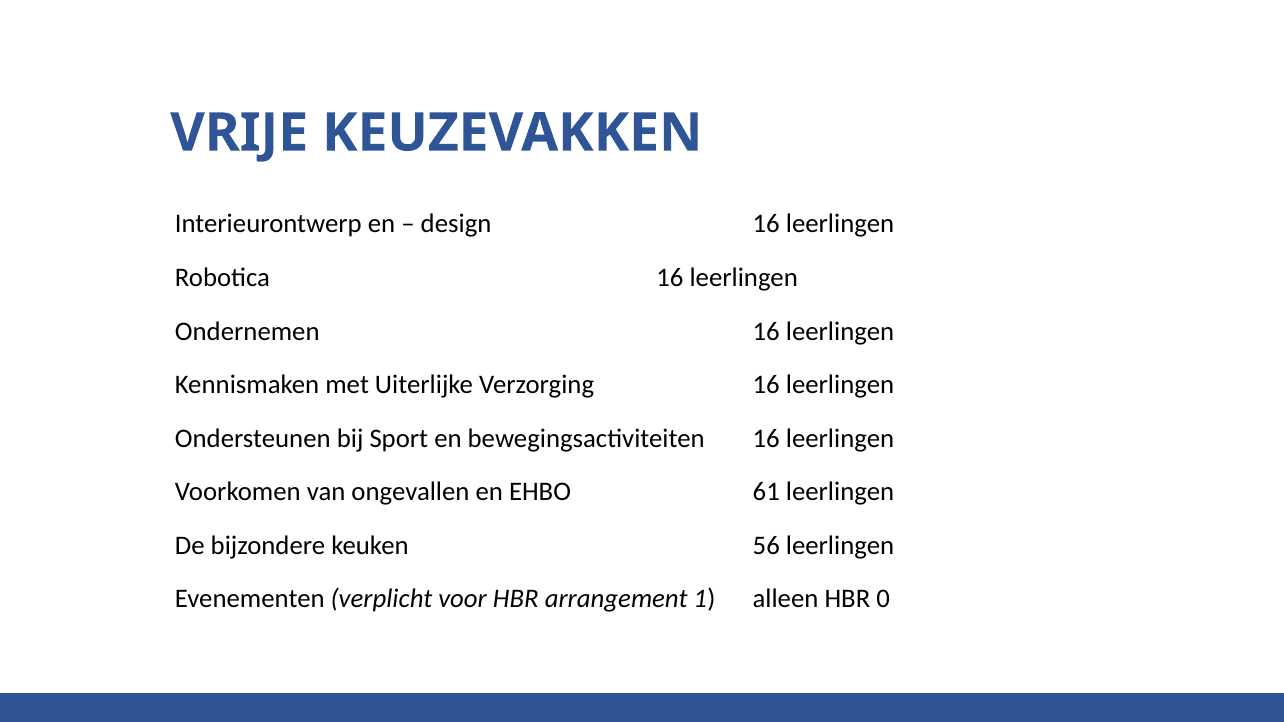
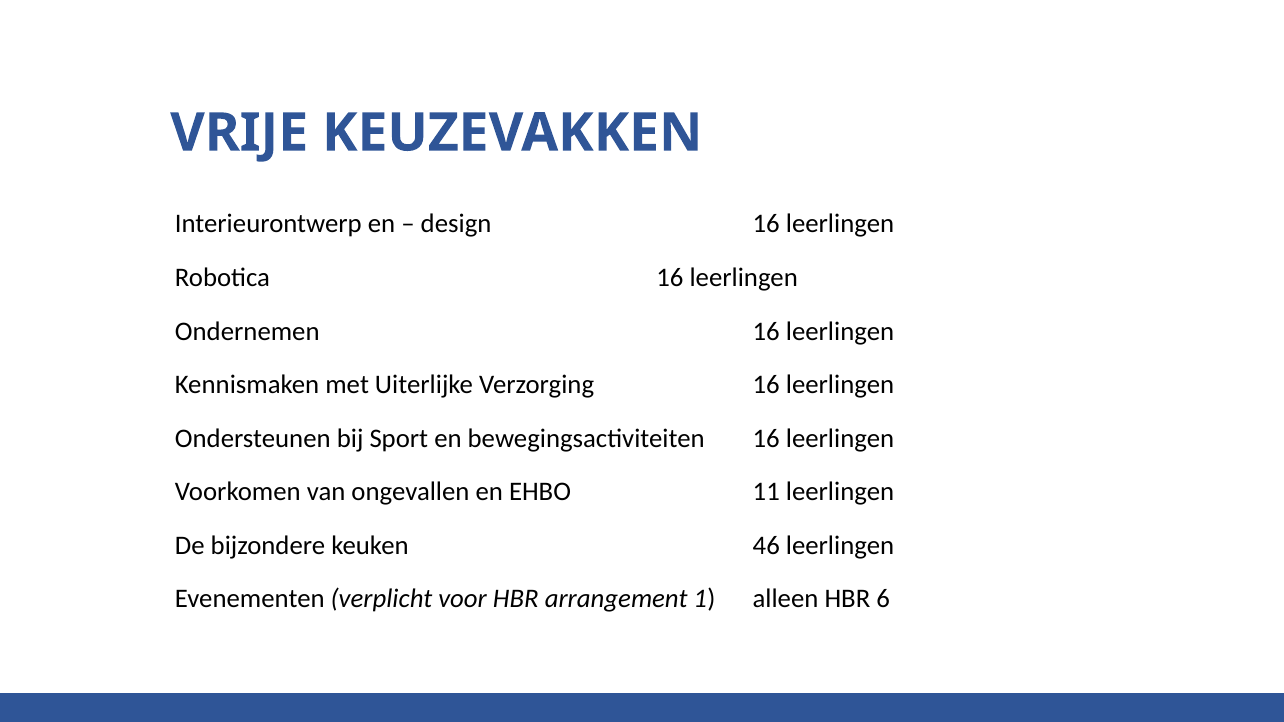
61: 61 -> 11
56: 56 -> 46
0: 0 -> 6
